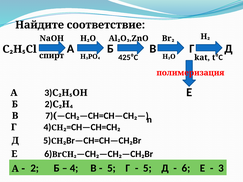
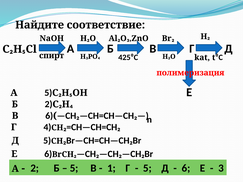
А 3: 3 -> 5
В 7: 7 -> 6
4 at (74, 168): 4 -> 5
5 at (111, 168): 5 -> 1
